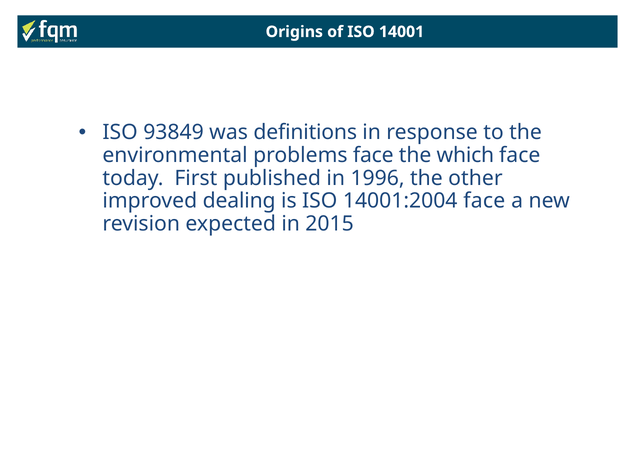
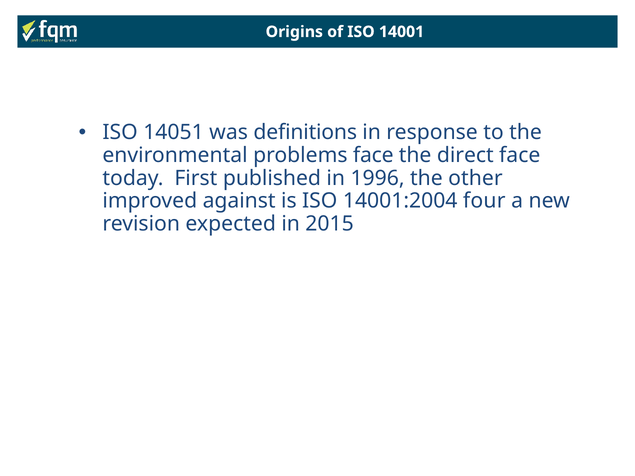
93849: 93849 -> 14051
which: which -> direct
dealing: dealing -> against
14001:2004 face: face -> four
